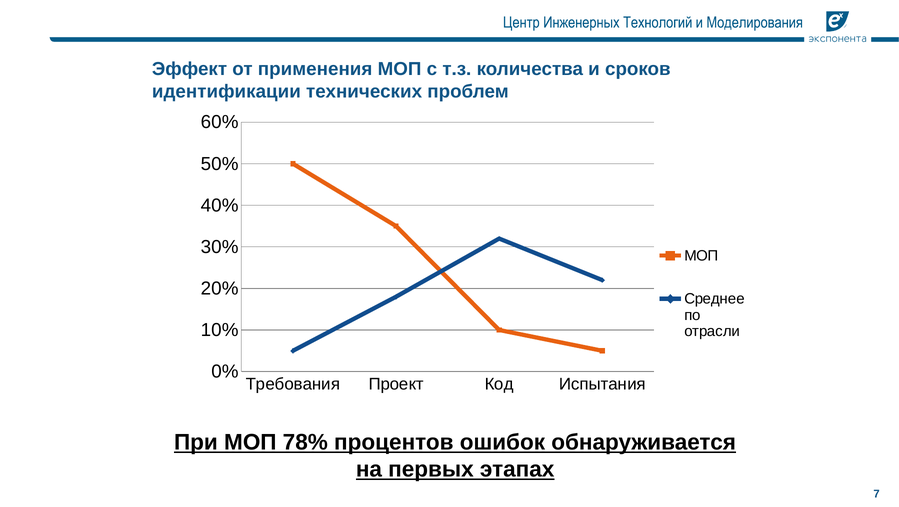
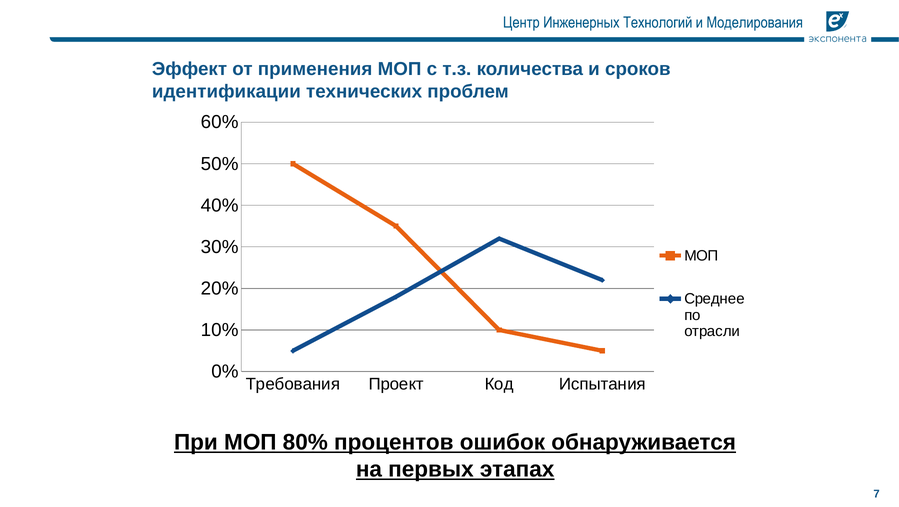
78%: 78% -> 80%
